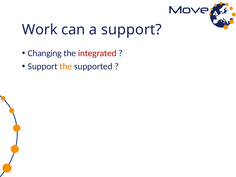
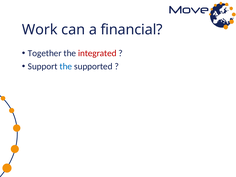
a support: support -> financial
Changing: Changing -> Together
the at (66, 66) colour: orange -> blue
